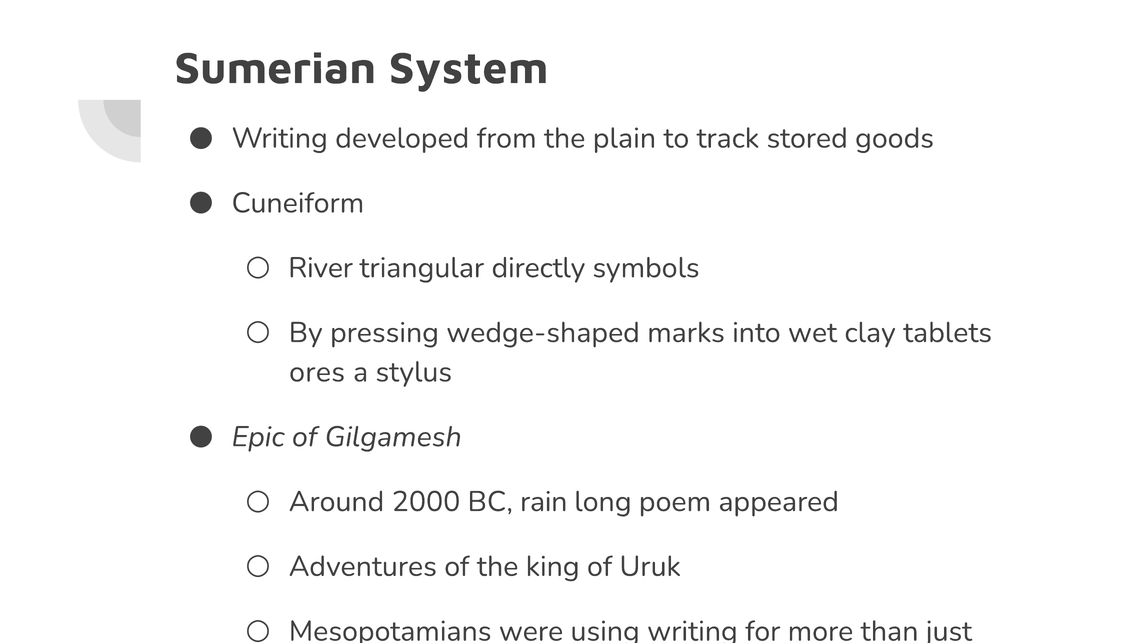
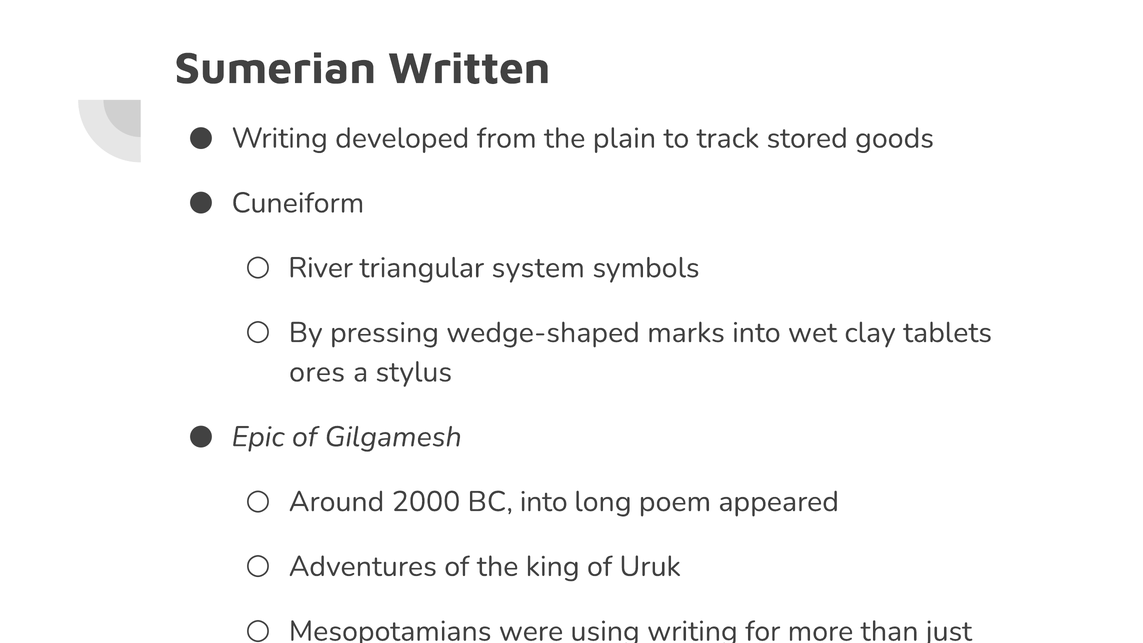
System: System -> Written
directly: directly -> system
BC rain: rain -> into
